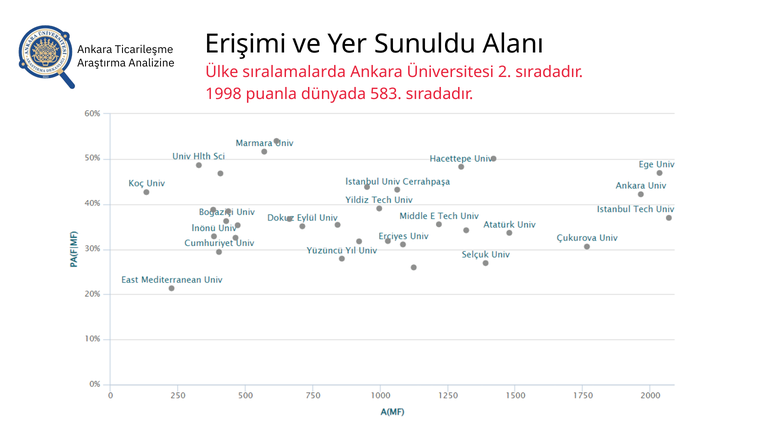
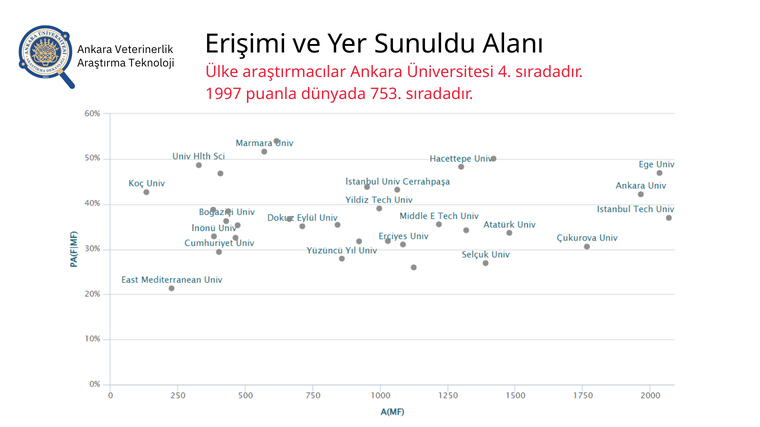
Ticarileşme: Ticarileşme -> Veterinerlik
Analizine: Analizine -> Teknoloji
sıralamalarda: sıralamalarda -> araştırmacılar
2: 2 -> 4
1998: 1998 -> 1997
583: 583 -> 753
